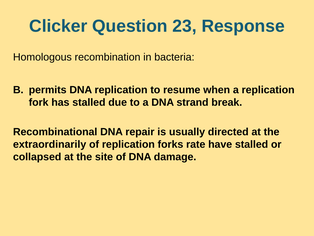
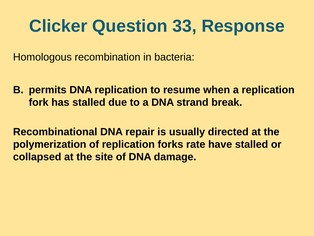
23: 23 -> 33
extraordinarily: extraordinarily -> polymerization
